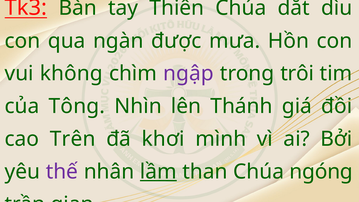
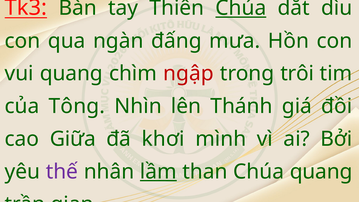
Chúa at (241, 8) underline: none -> present
được: được -> đấng
vui không: không -> quang
ngập colour: purple -> red
Trên: Trên -> Giữa
Chúa ngóng: ngóng -> quang
